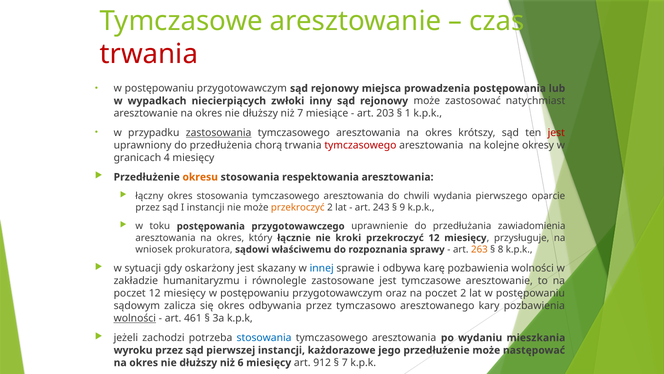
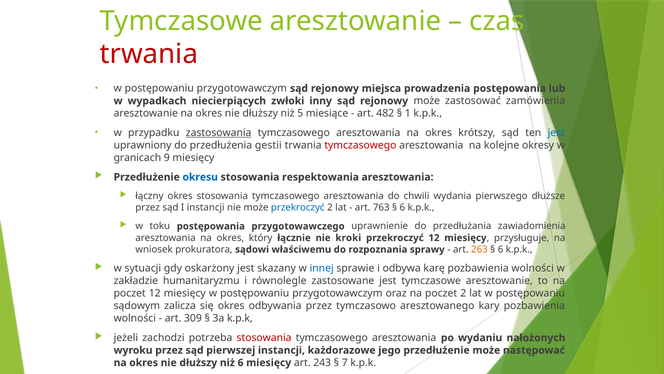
natychmiast: natychmiast -> zamówienia
niż 7: 7 -> 5
203: 203 -> 482
jest at (556, 133) colour: red -> blue
chorą: chorą -> gestii
4: 4 -> 9
okresu colour: orange -> blue
oparcie: oparcie -> dłuższe
przekroczyć at (298, 207) colour: orange -> blue
243: 243 -> 763
9 at (402, 207): 9 -> 6
8 at (501, 249): 8 -> 6
wolności at (135, 318) underline: present -> none
461: 461 -> 309
stosowania at (264, 337) colour: blue -> red
mieszkania: mieszkania -> nałożonych
912: 912 -> 243
